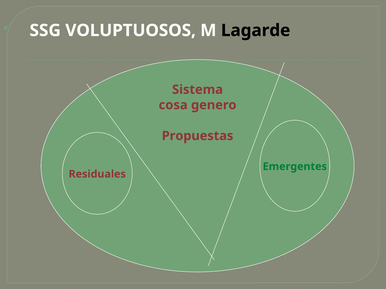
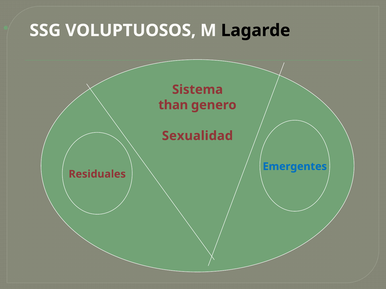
cosa: cosa -> than
Propuestas: Propuestas -> Sexualidad
Emergentes colour: green -> blue
